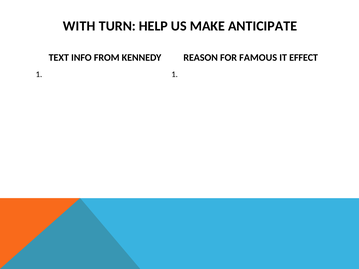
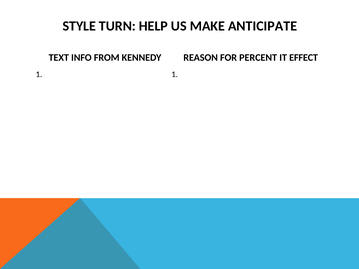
WITH: WITH -> STYLE
FAMOUS: FAMOUS -> PERCENT
